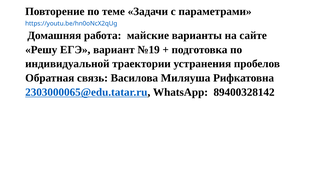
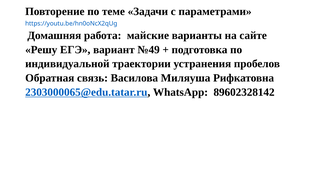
№19: №19 -> №49
89400328142: 89400328142 -> 89602328142
